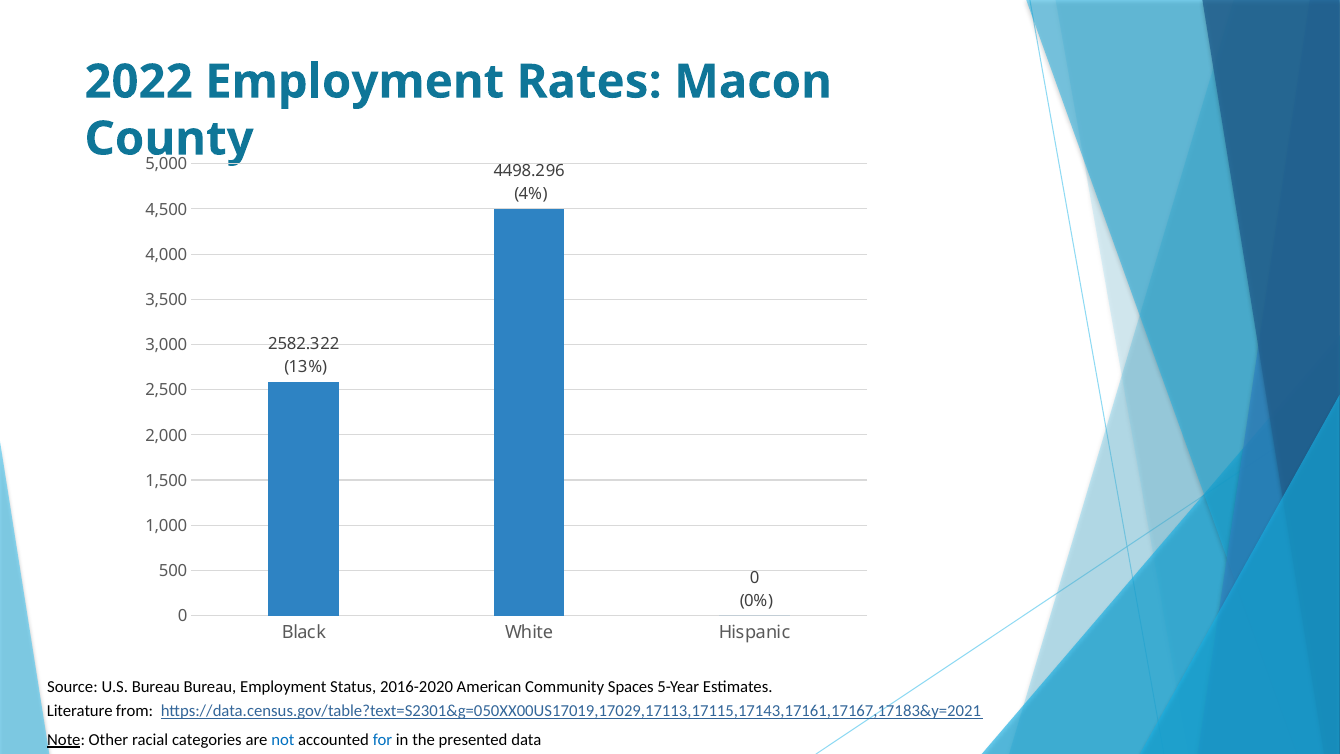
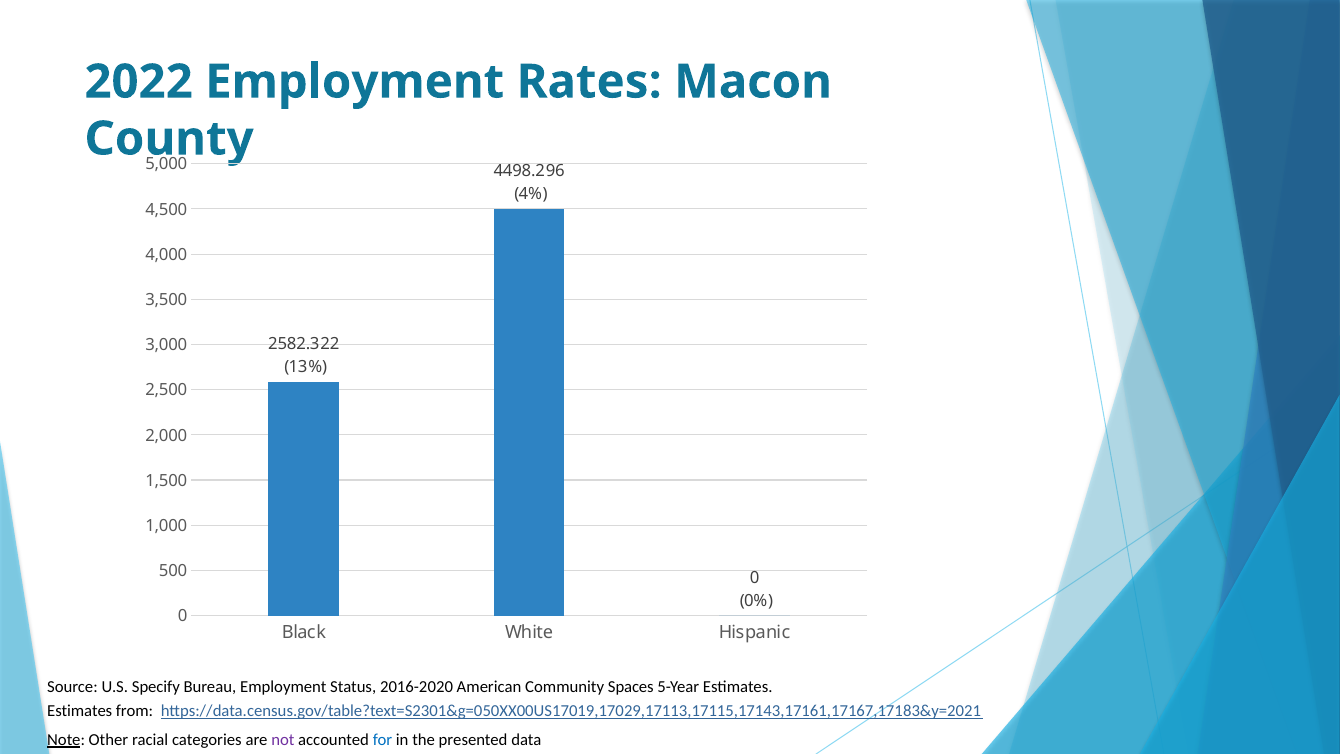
U.S Bureau: Bureau -> Specify
Literature at (80, 711): Literature -> Estimates
not colour: blue -> purple
